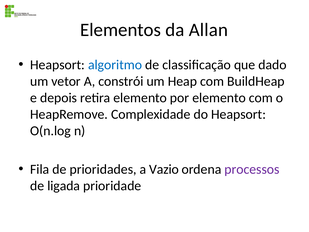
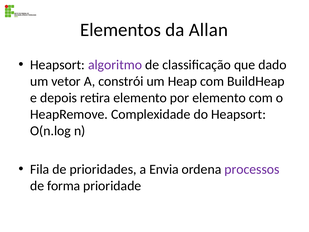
algoritmo colour: blue -> purple
Vazio: Vazio -> Envia
ligada: ligada -> forma
